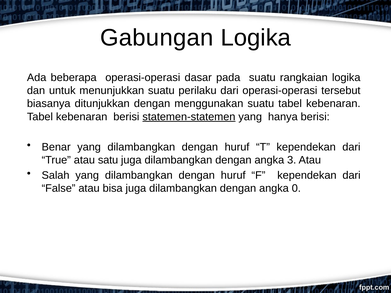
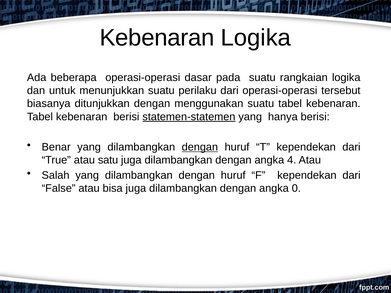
Gabungan at (157, 38): Gabungan -> Kebenaran
dengan at (200, 147) underline: none -> present
3: 3 -> 4
